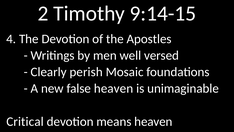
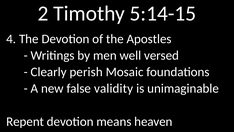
9:14-15: 9:14-15 -> 5:14-15
false heaven: heaven -> validity
Critical: Critical -> Repent
